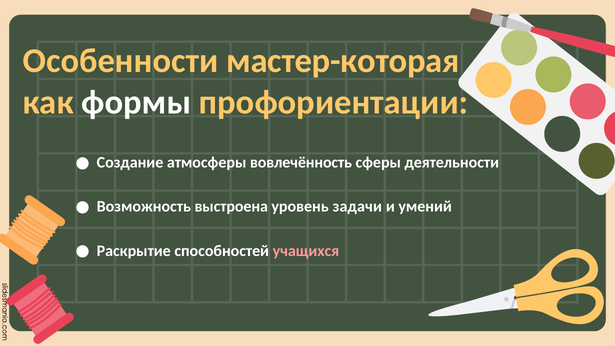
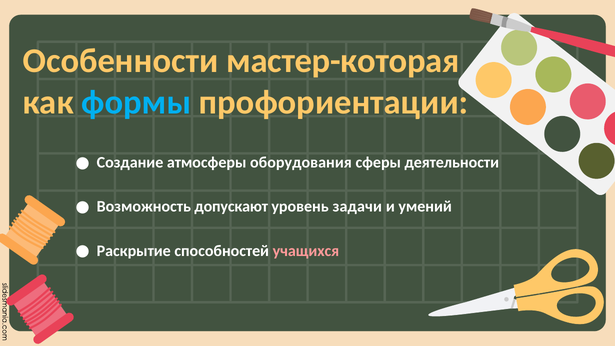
формы colour: white -> light blue
вовлечённость: вовлечённость -> оборудования
выстроена: выстроена -> допускают
